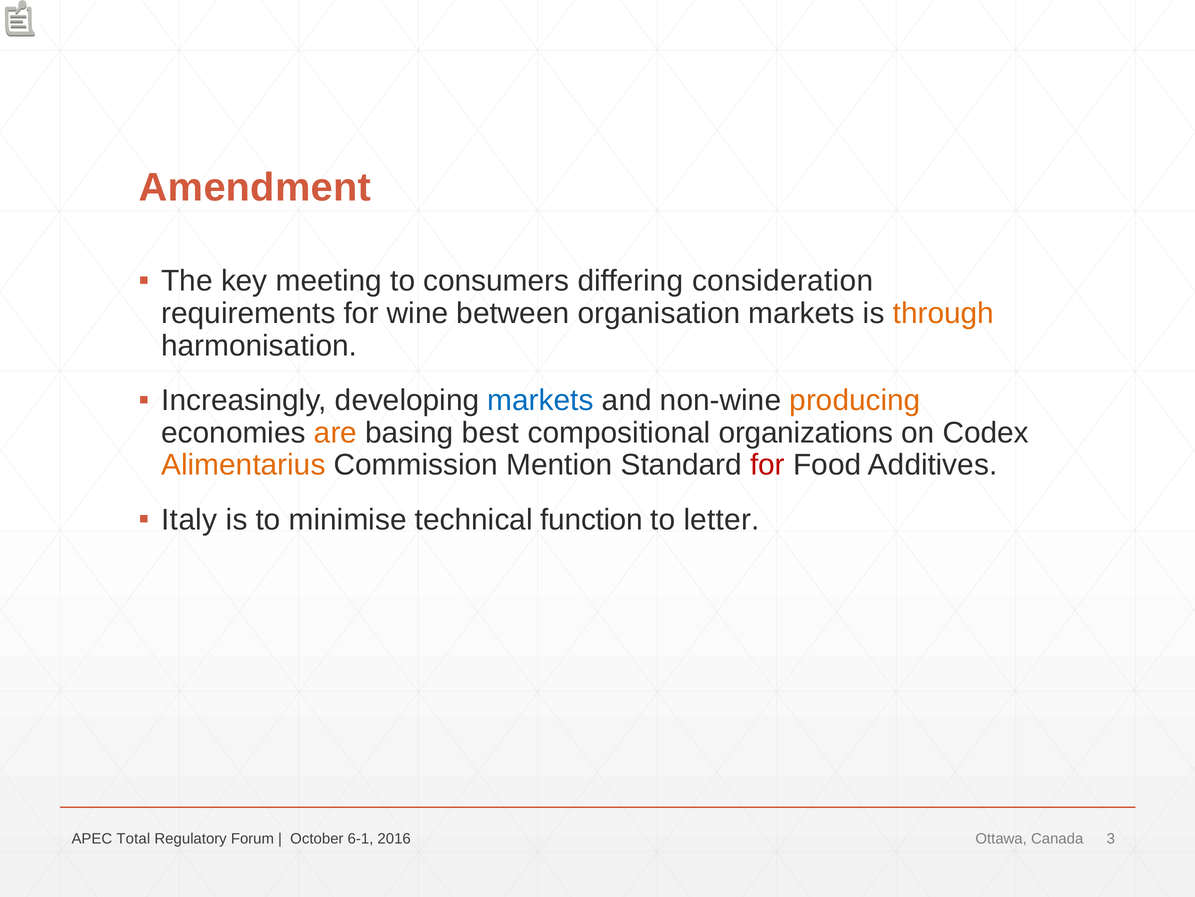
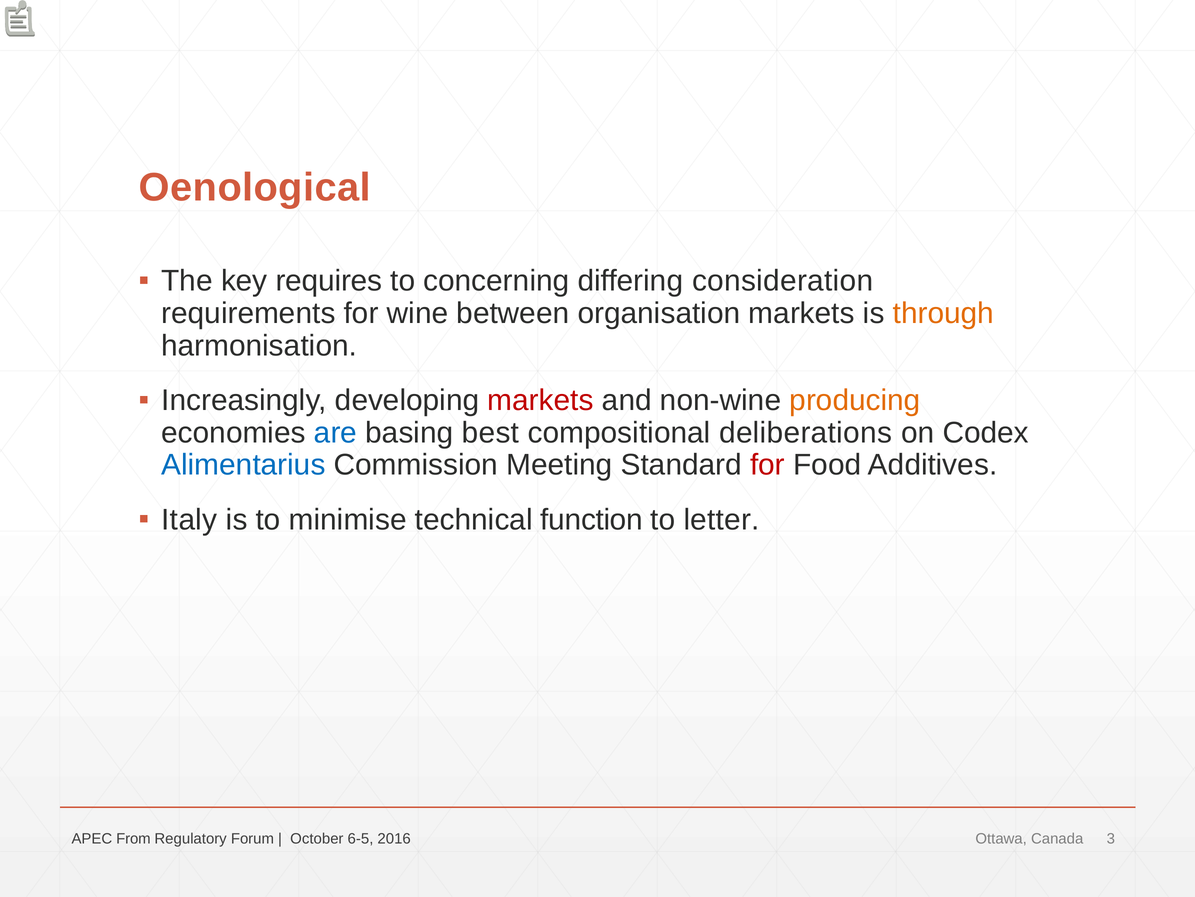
Amendment: Amendment -> Oenological
meeting: meeting -> requires
consumers: consumers -> concerning
markets at (541, 400) colour: blue -> red
are colour: orange -> blue
organizations: organizations -> deliberations
Alimentarius colour: orange -> blue
Mention: Mention -> Meeting
Total: Total -> From
6-1: 6-1 -> 6-5
